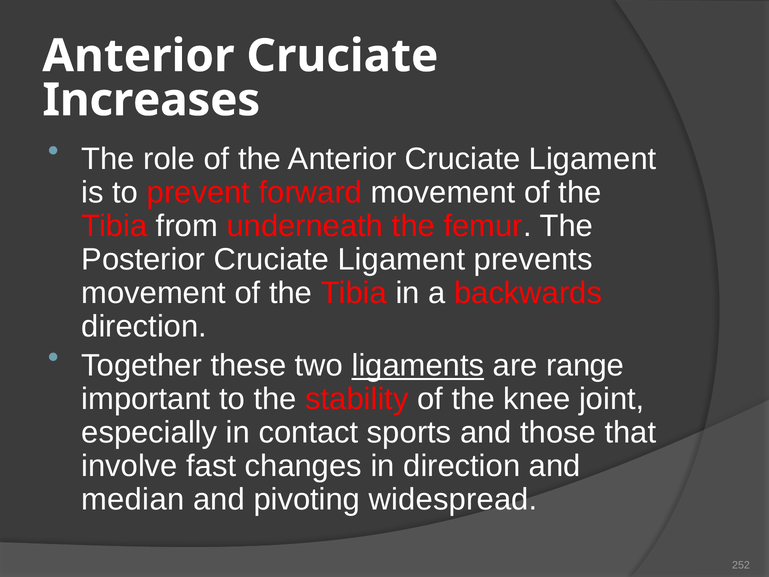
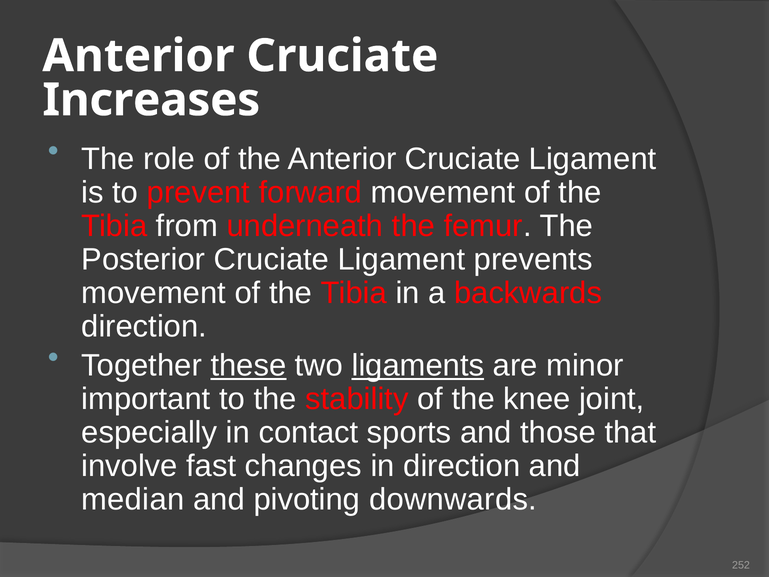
these underline: none -> present
range: range -> minor
widespread: widespread -> downwards
